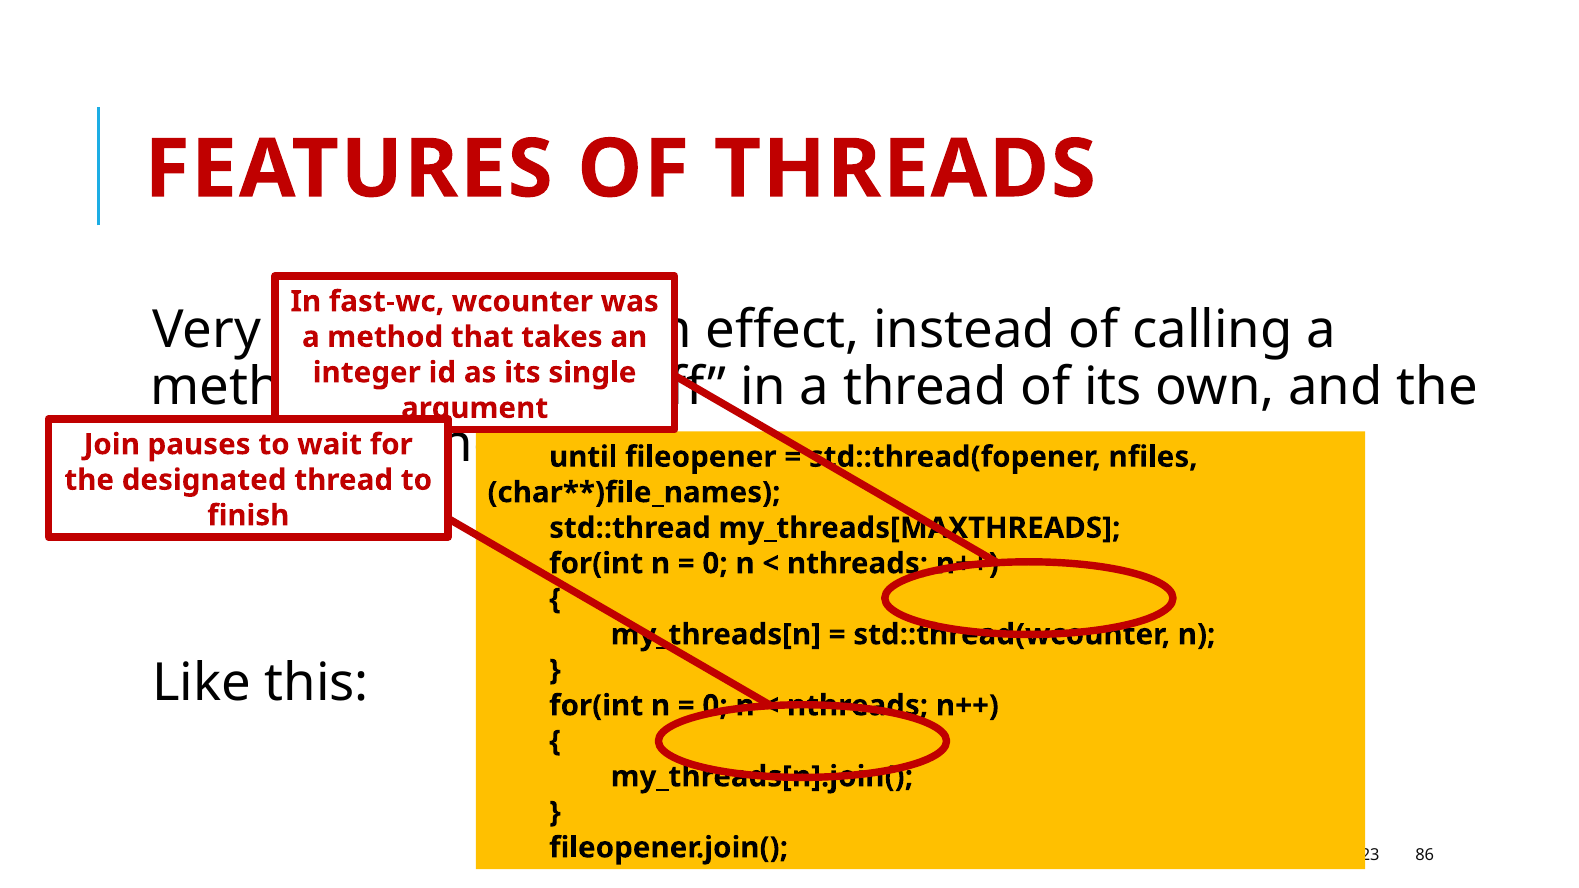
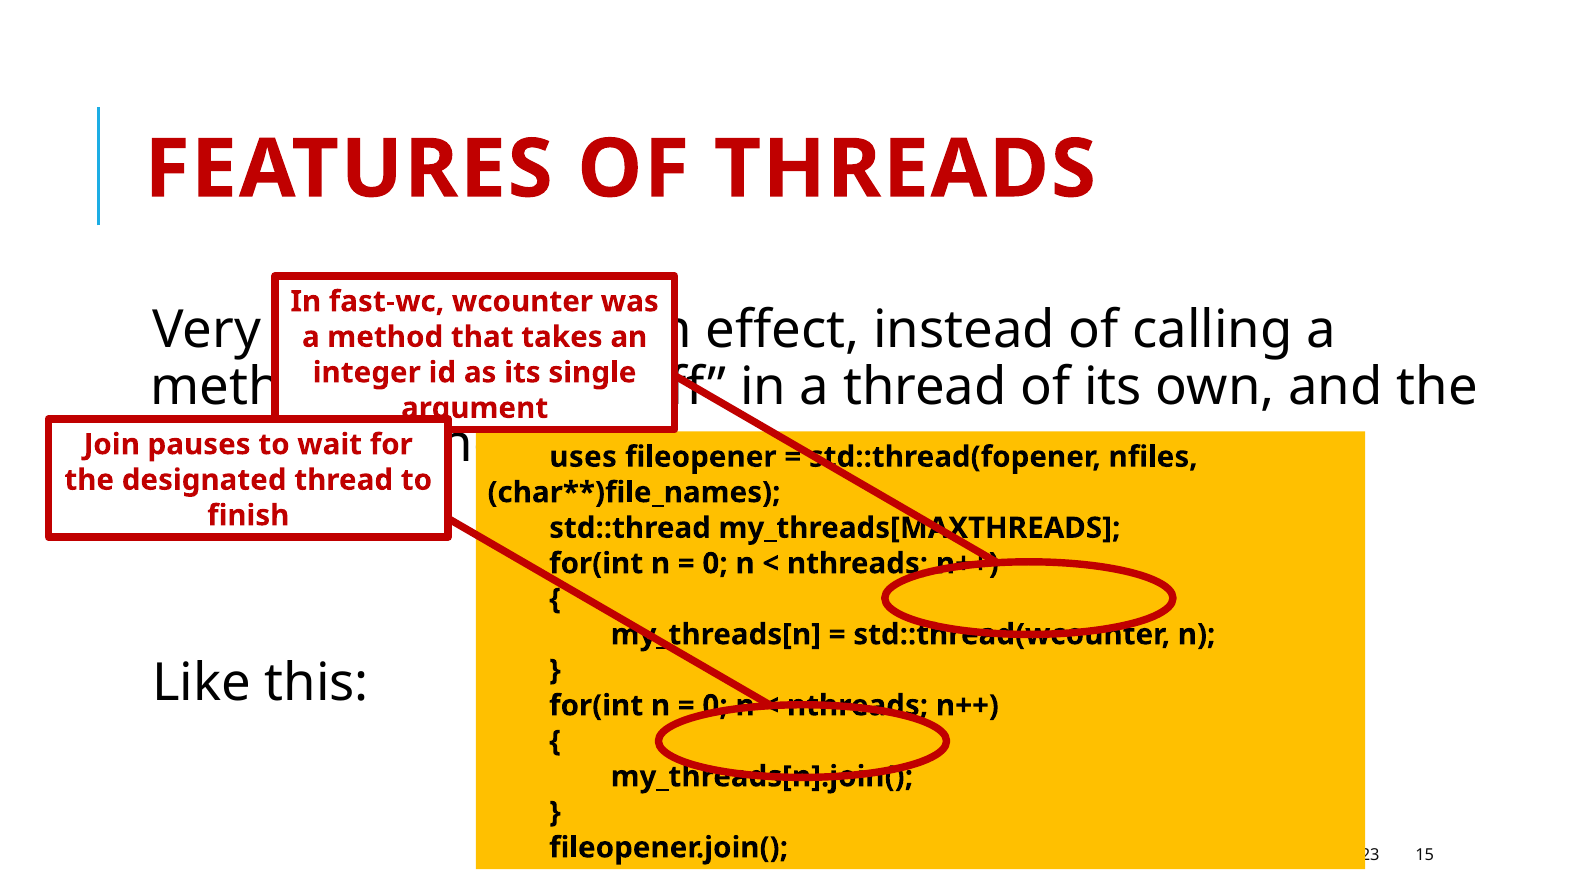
until: until -> uses
86: 86 -> 15
